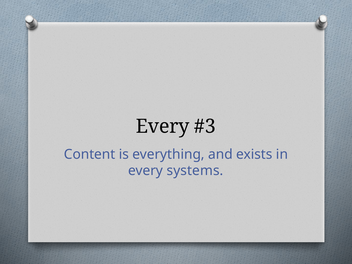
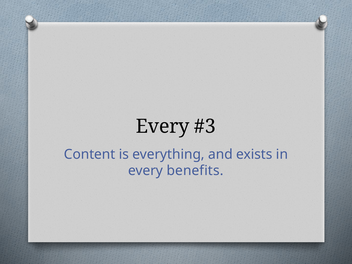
systems: systems -> benefits
